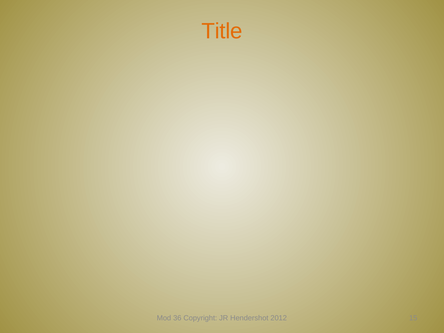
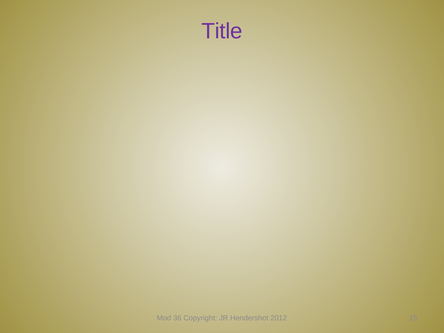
Title colour: orange -> purple
